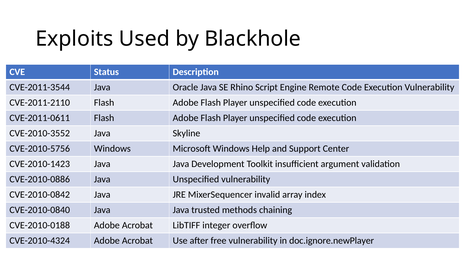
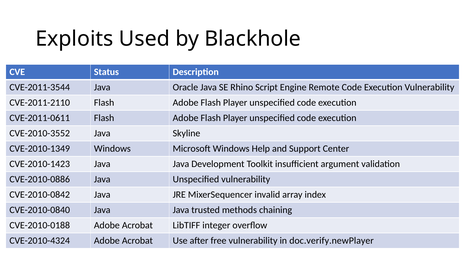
CVE-2010-5756: CVE-2010-5756 -> CVE-2010-1349
doc.ignore.newPlayer: doc.ignore.newPlayer -> doc.verify.newPlayer
